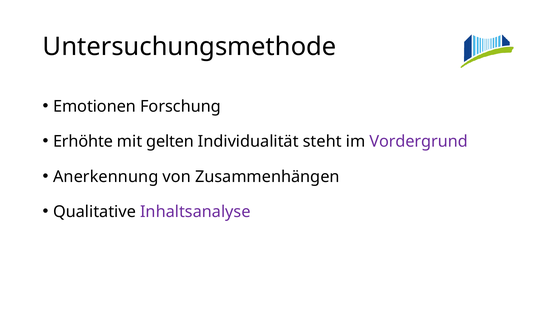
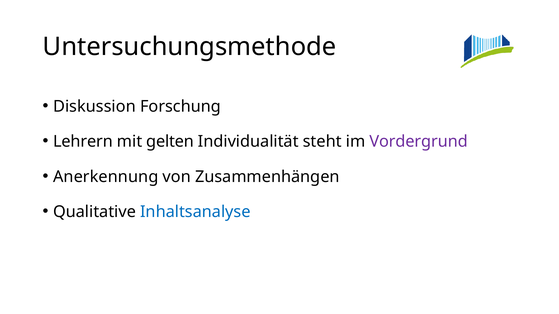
Emotionen: Emotionen -> Diskussion
Erhöhte: Erhöhte -> Lehrern
Inhaltsanalyse colour: purple -> blue
